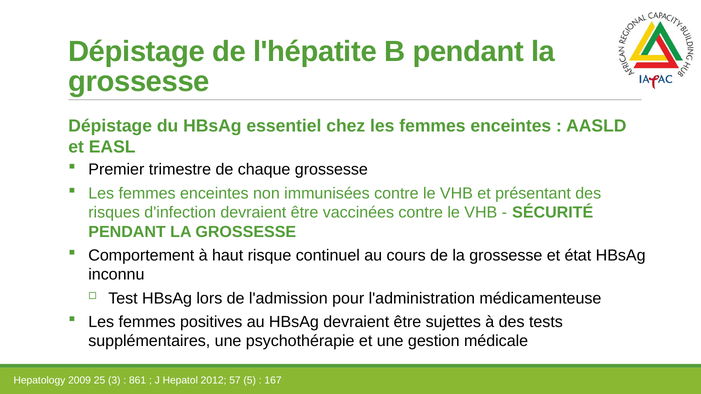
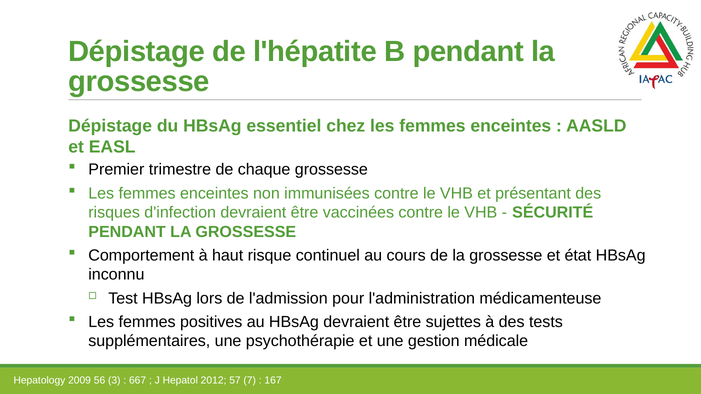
25: 25 -> 56
861: 861 -> 667
5: 5 -> 7
